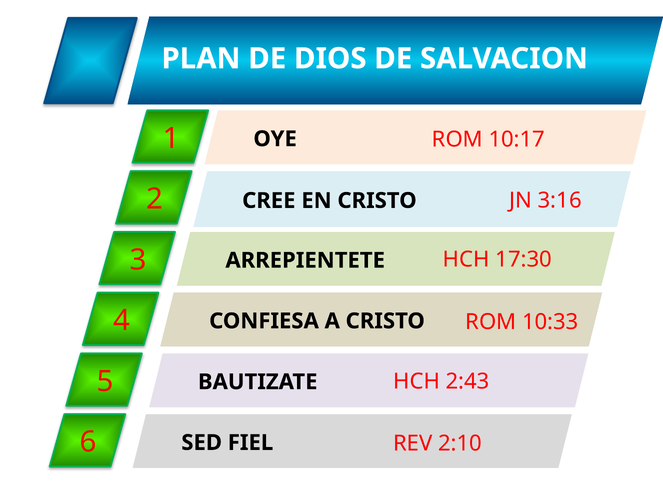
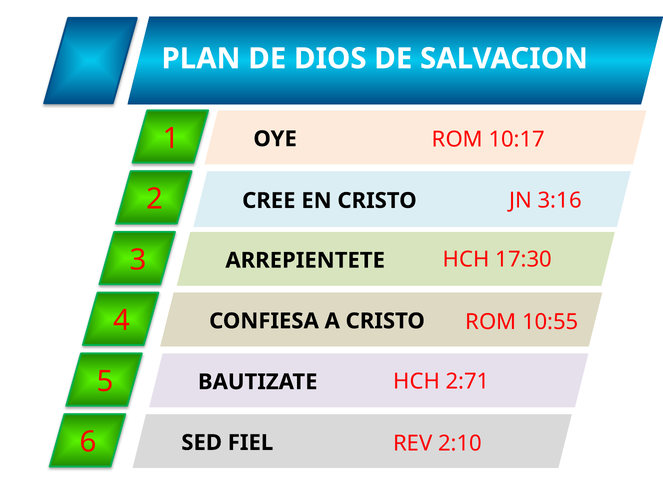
10:33: 10:33 -> 10:55
2:43: 2:43 -> 2:71
